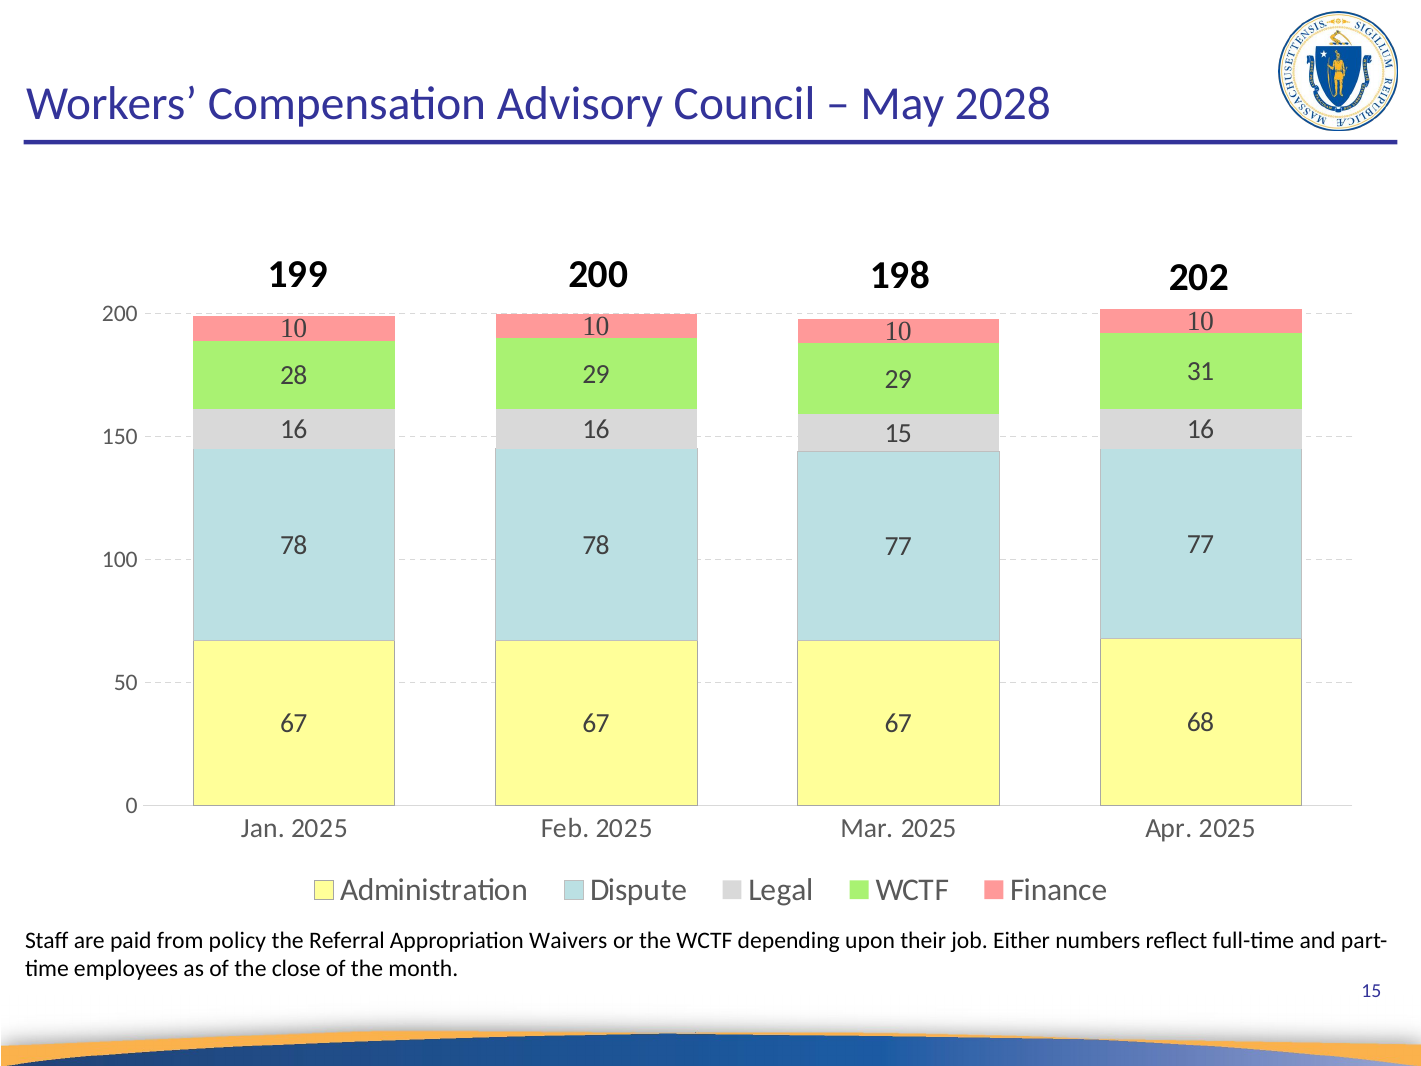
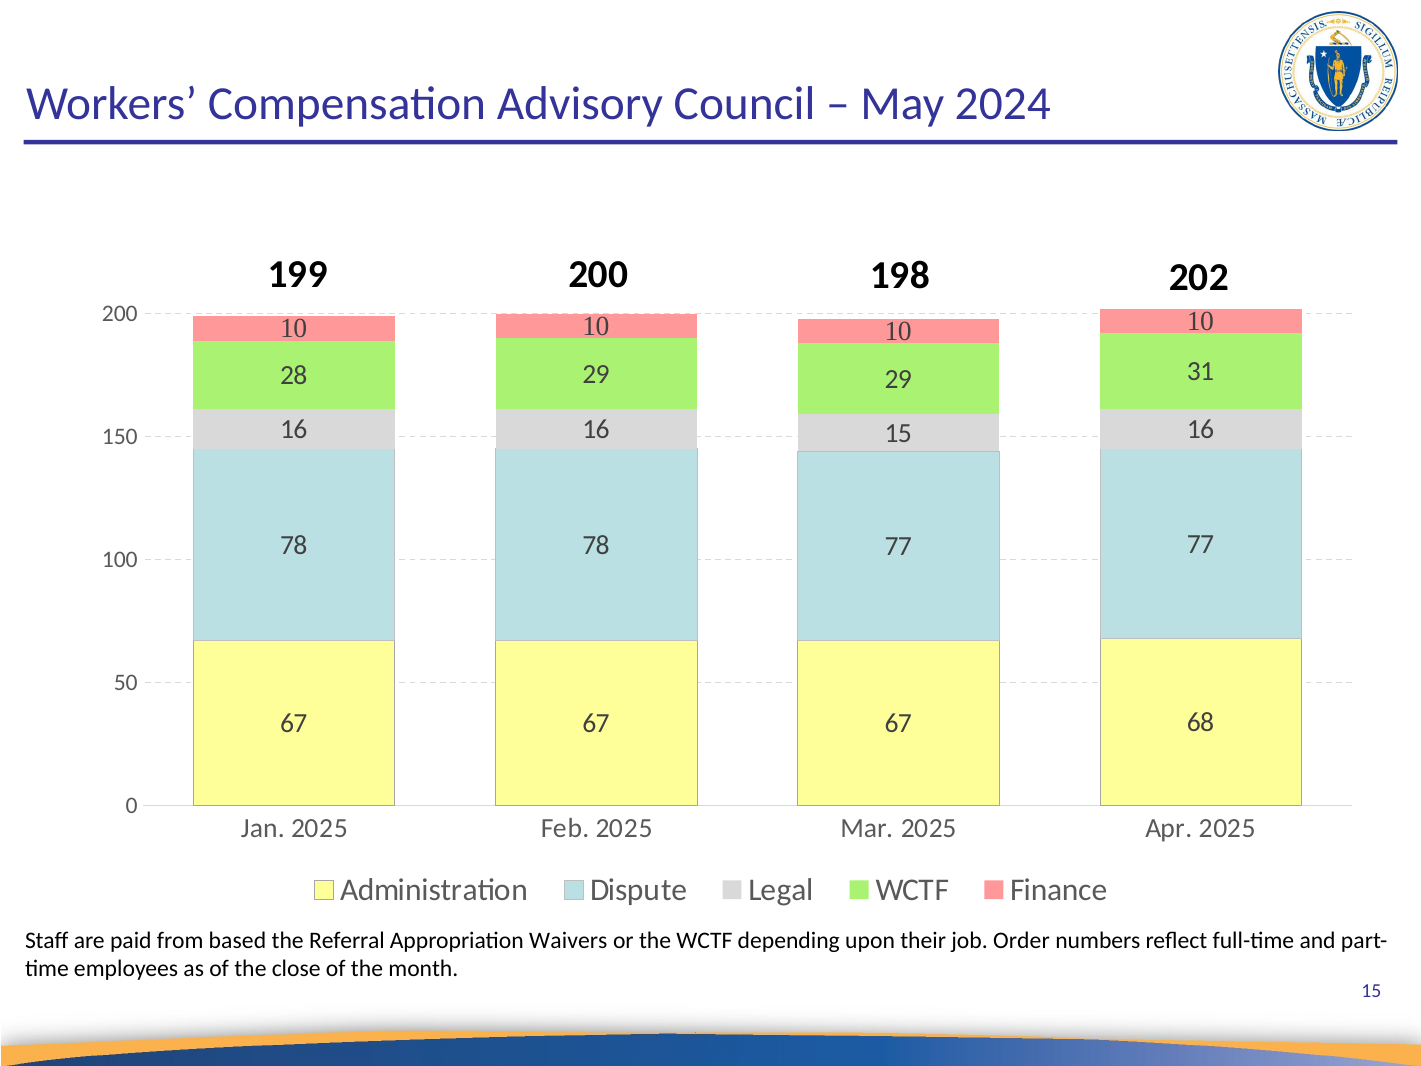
2028: 2028 -> 2024
policy: policy -> based
Either: Either -> Order
